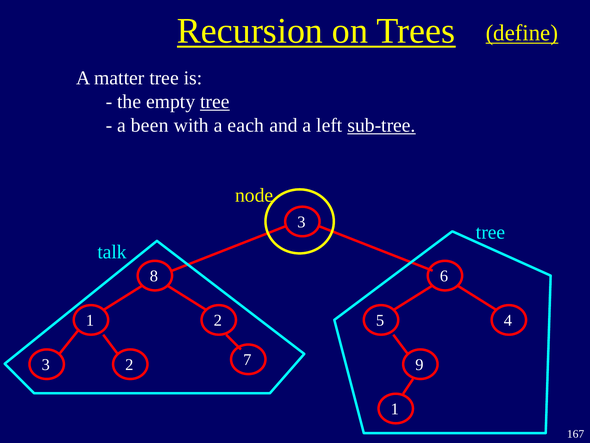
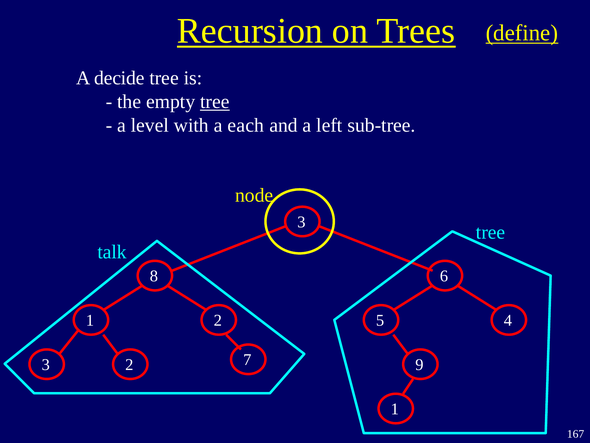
matter: matter -> decide
been: been -> level
sub-tree underline: present -> none
